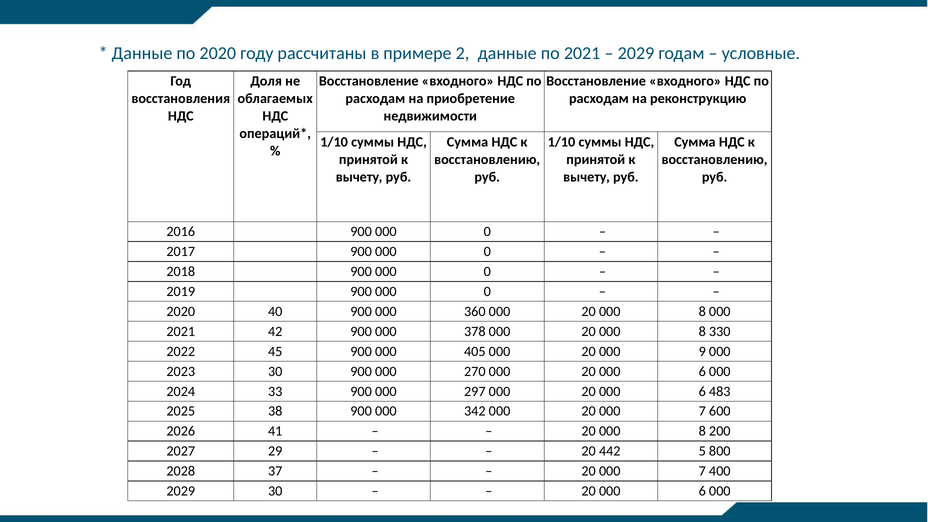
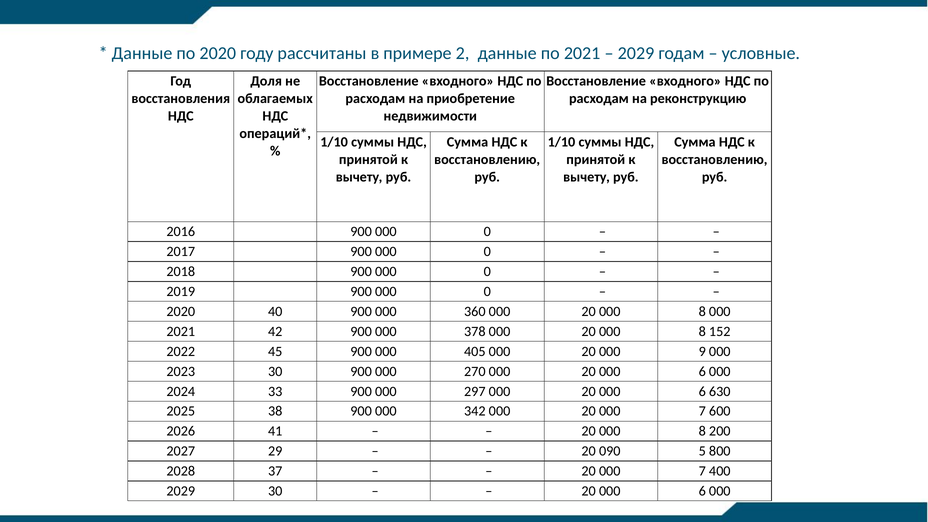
330: 330 -> 152
483: 483 -> 630
442: 442 -> 090
